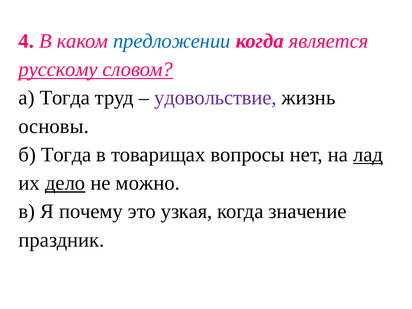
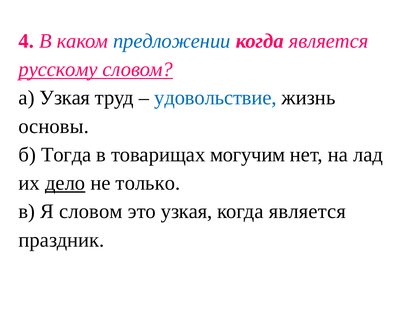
а Тогда: Тогда -> Узкая
удовольствие colour: purple -> blue
вопросы: вопросы -> могучим
лад underline: present -> none
можно: можно -> только
Я почему: почему -> словом
значение at (308, 211): значение -> является
